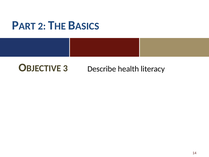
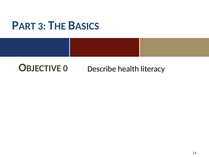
2: 2 -> 3
3: 3 -> 0
